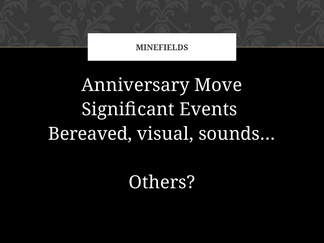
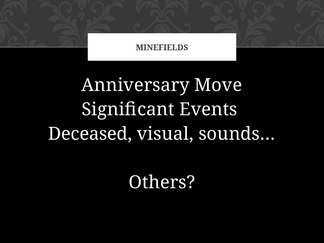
Bereaved: Bereaved -> Deceased
